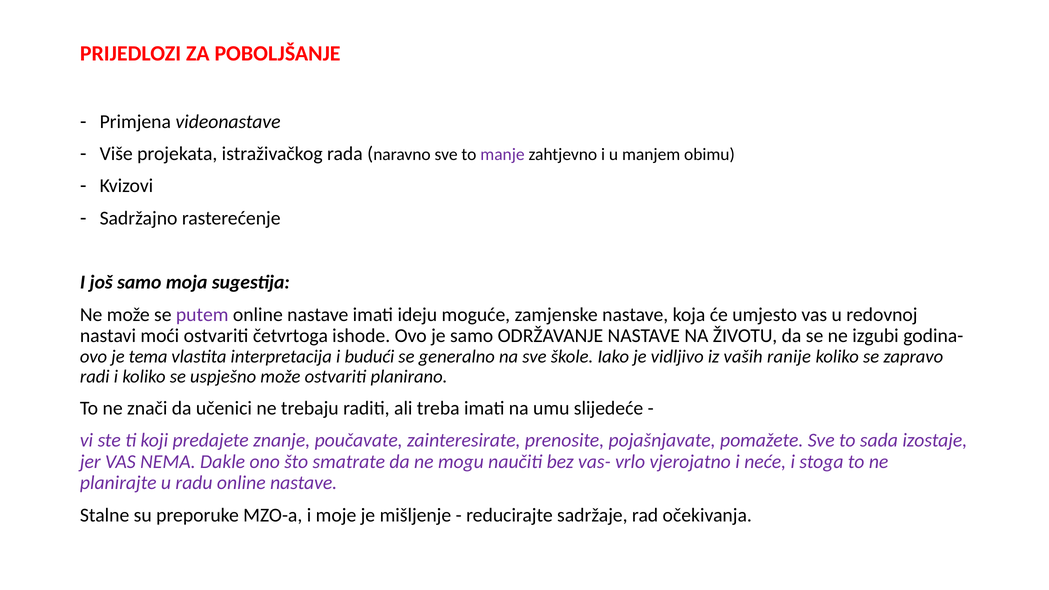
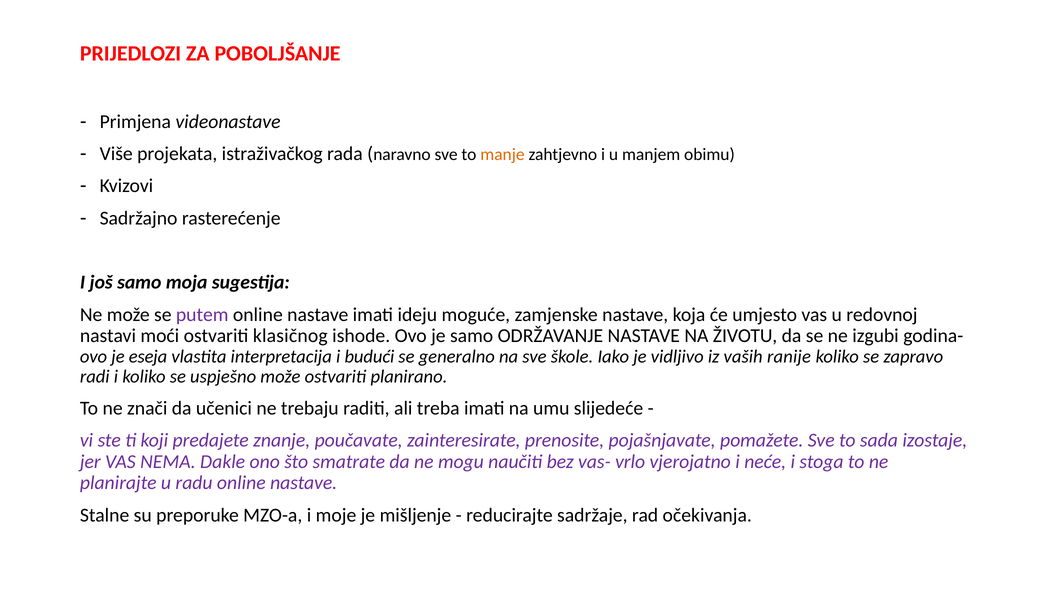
manje colour: purple -> orange
četvrtoga: četvrtoga -> klasičnog
tema: tema -> eseja
